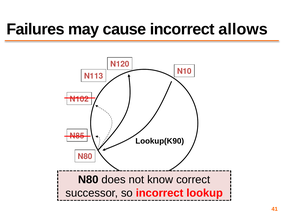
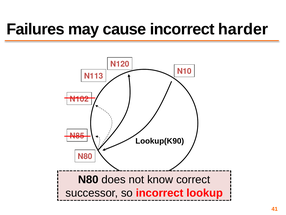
allows: allows -> harder
